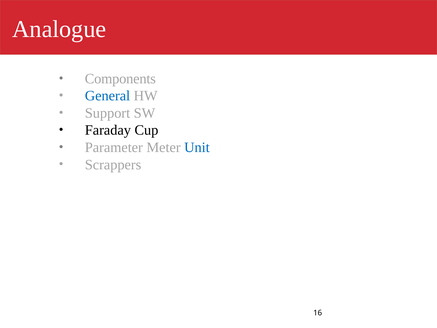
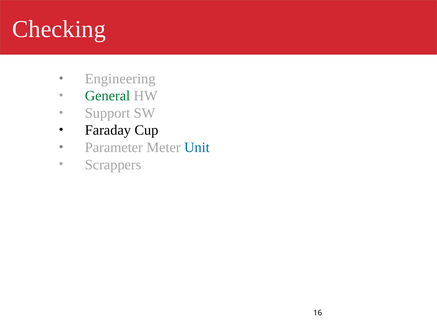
Analogue: Analogue -> Checking
Components: Components -> Engineering
General colour: blue -> green
